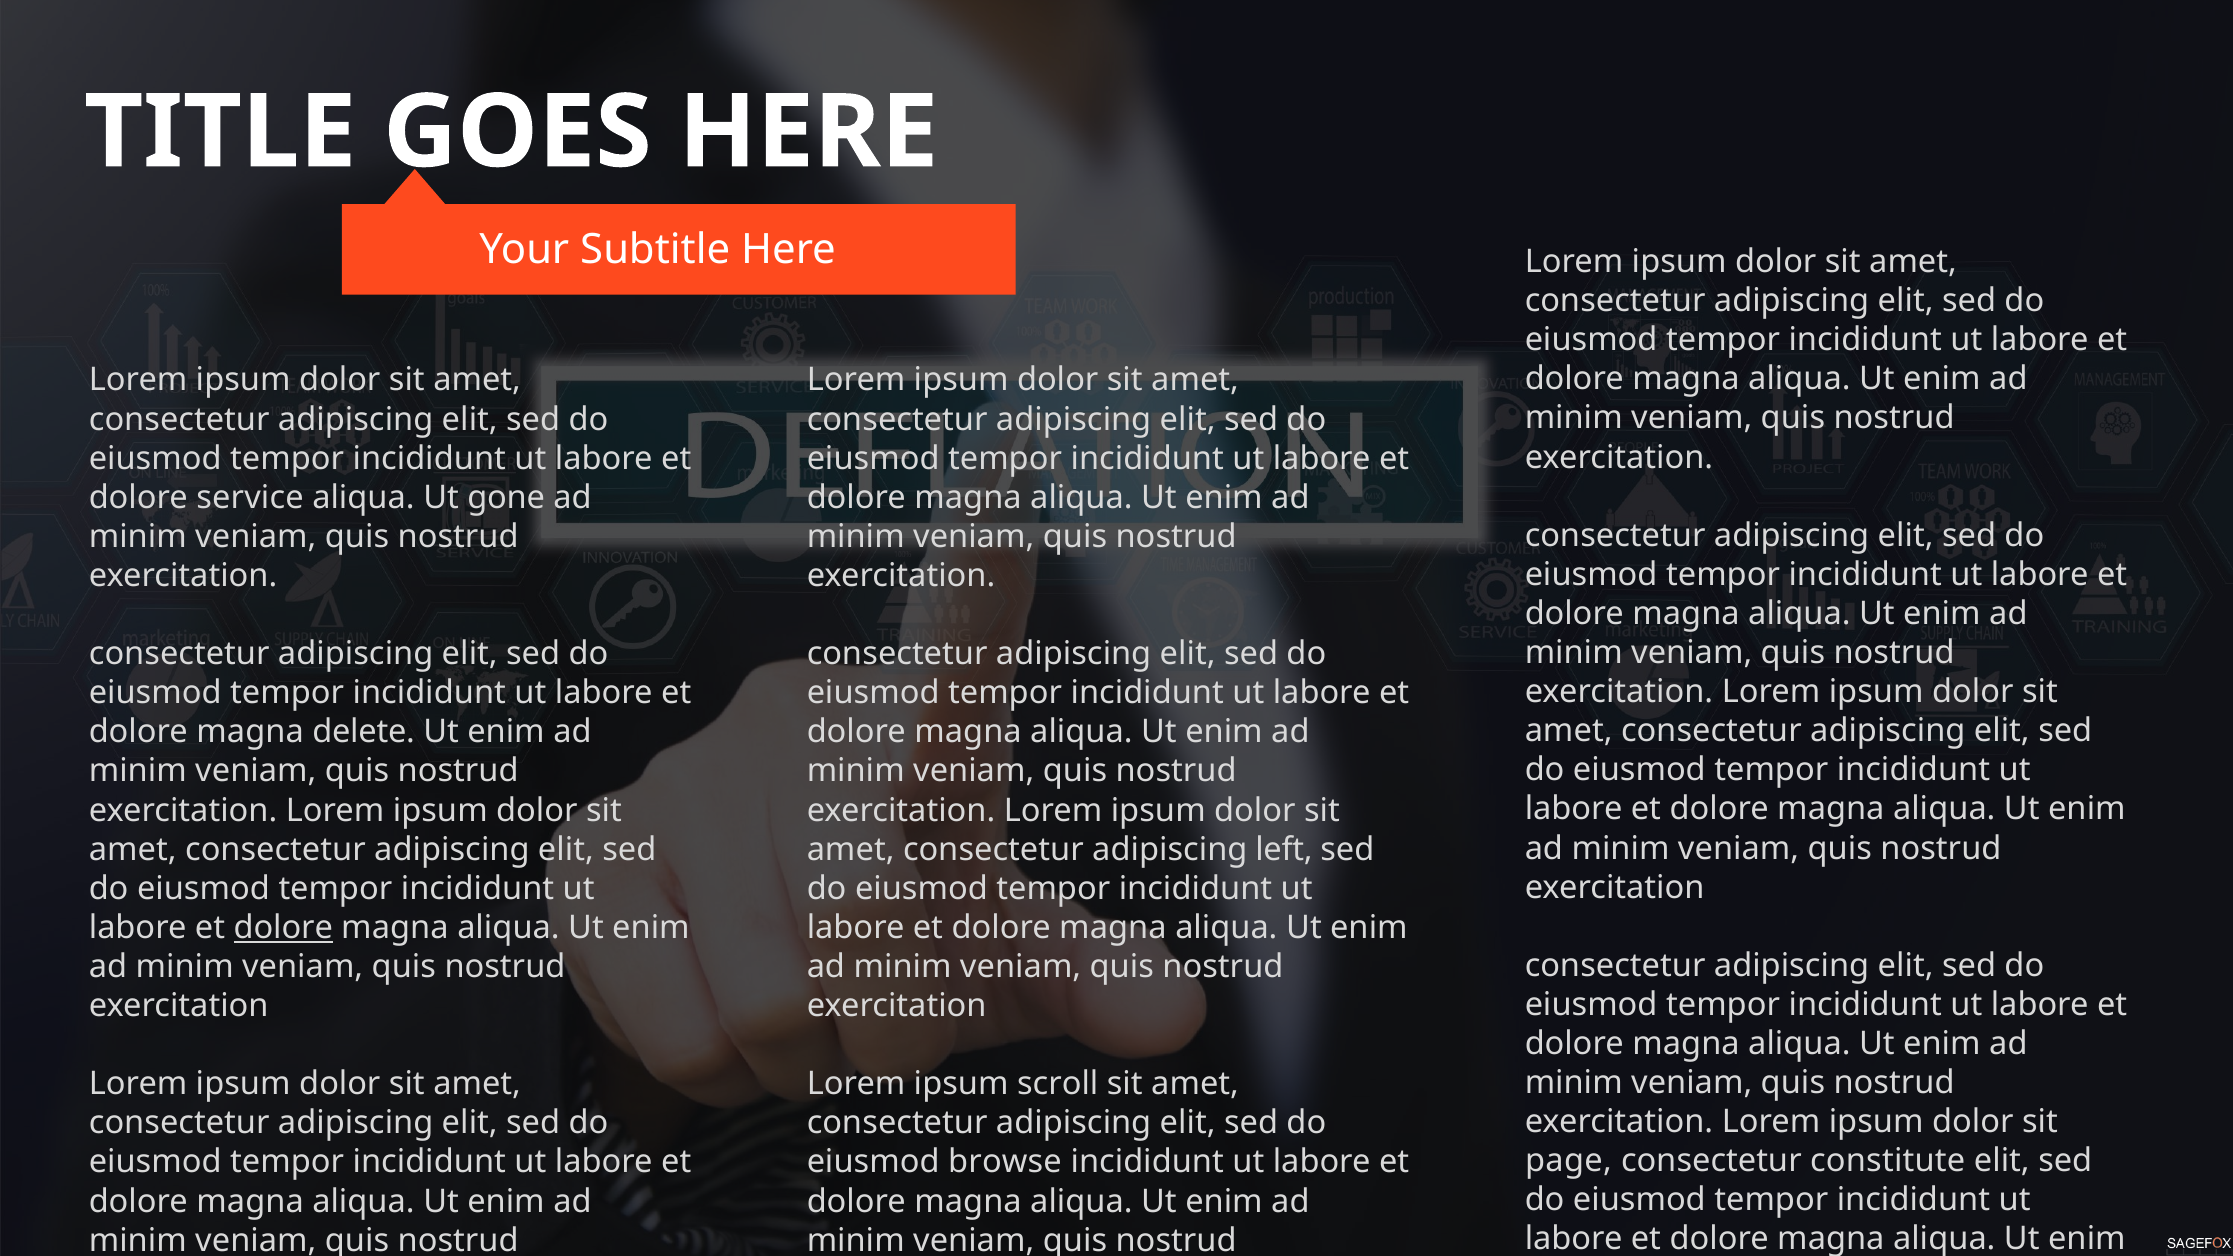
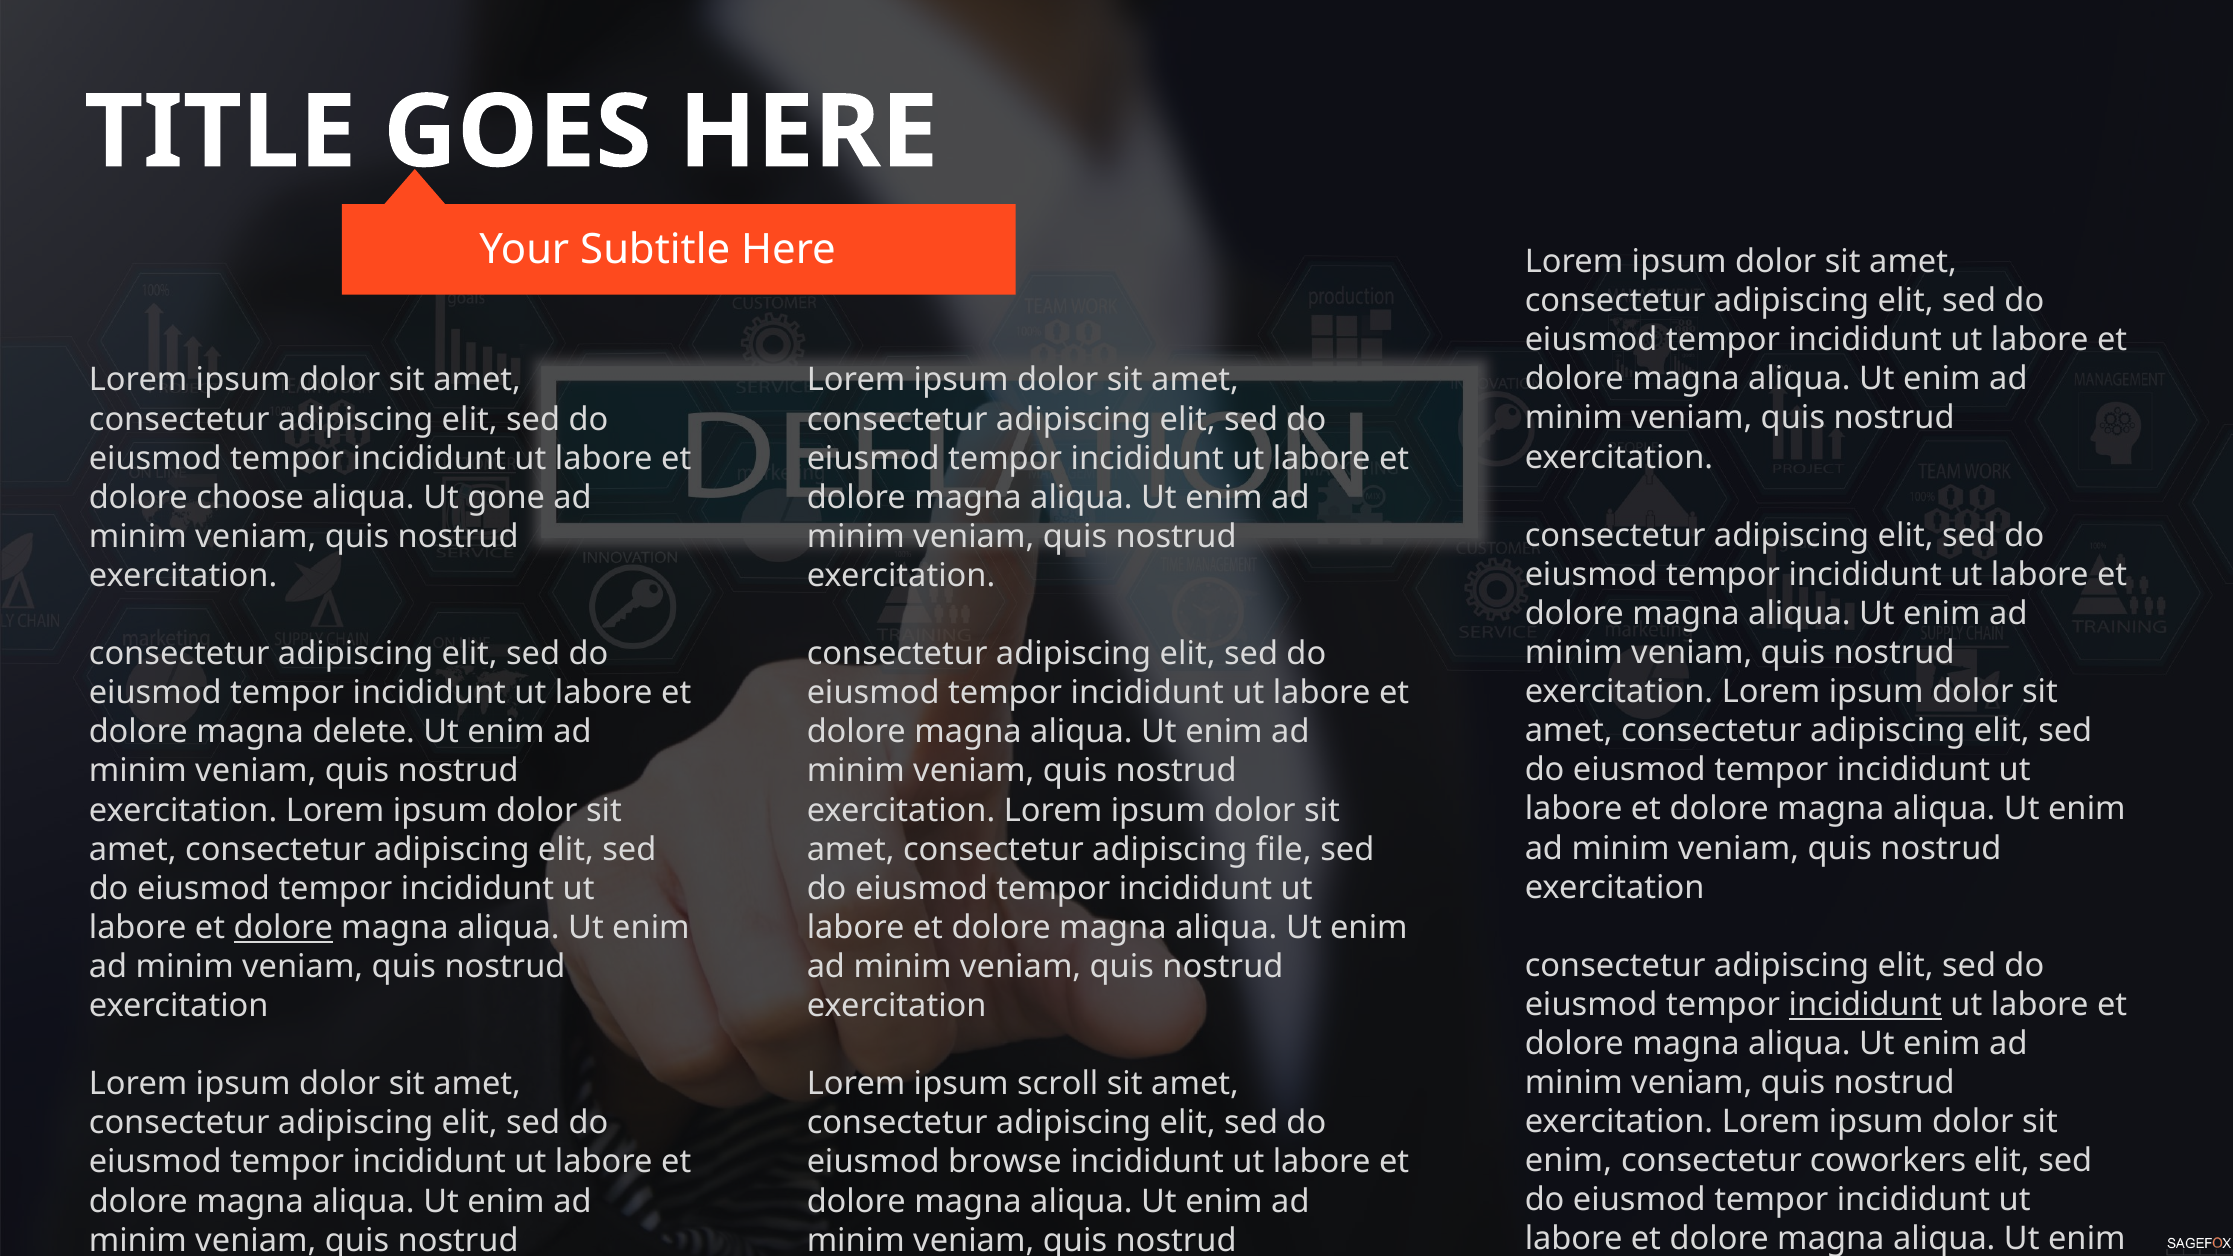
service: service -> choose
left: left -> file
incididunt at (1865, 1005) underline: none -> present
page at (1568, 1161): page -> enim
constitute: constitute -> coworkers
